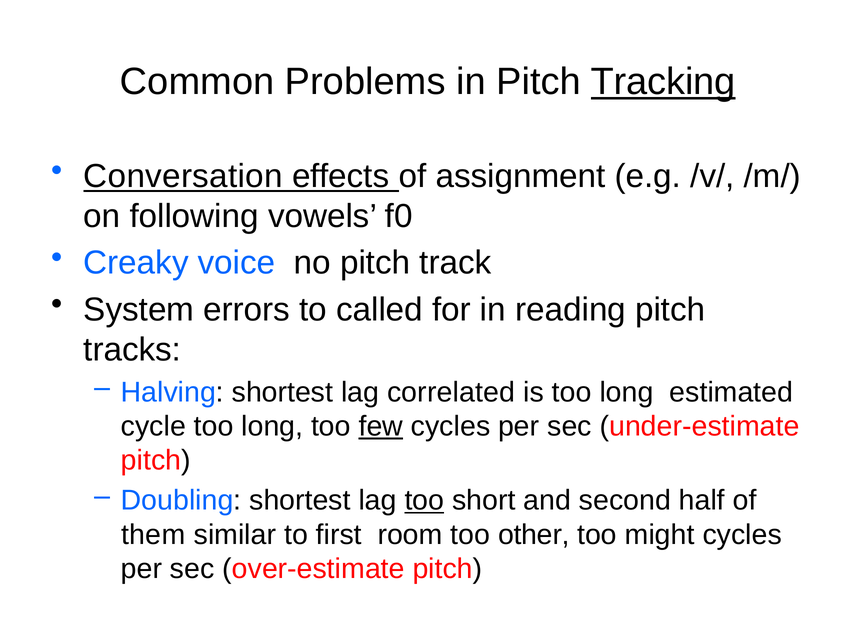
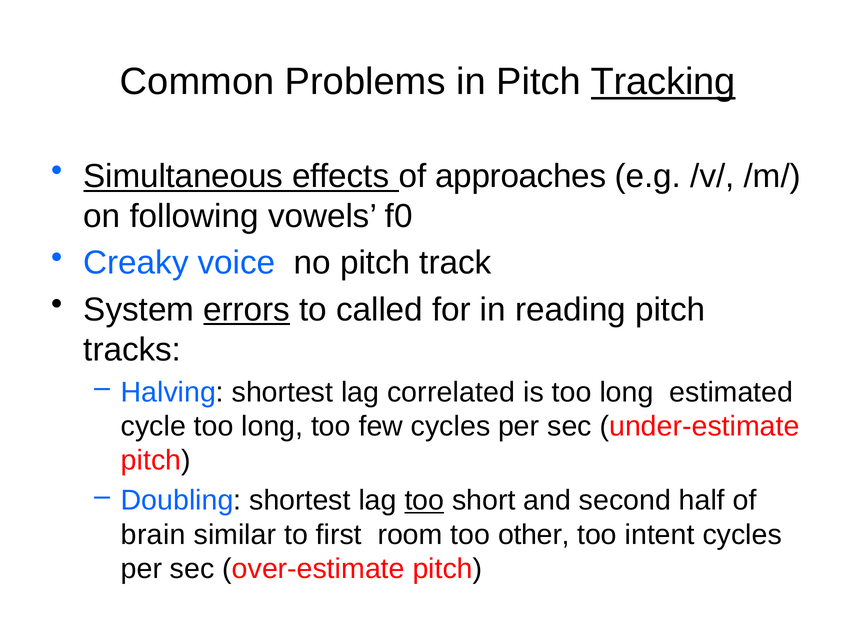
Conversation: Conversation -> Simultaneous
assignment: assignment -> approaches
errors underline: none -> present
few underline: present -> none
them: them -> brain
might: might -> intent
